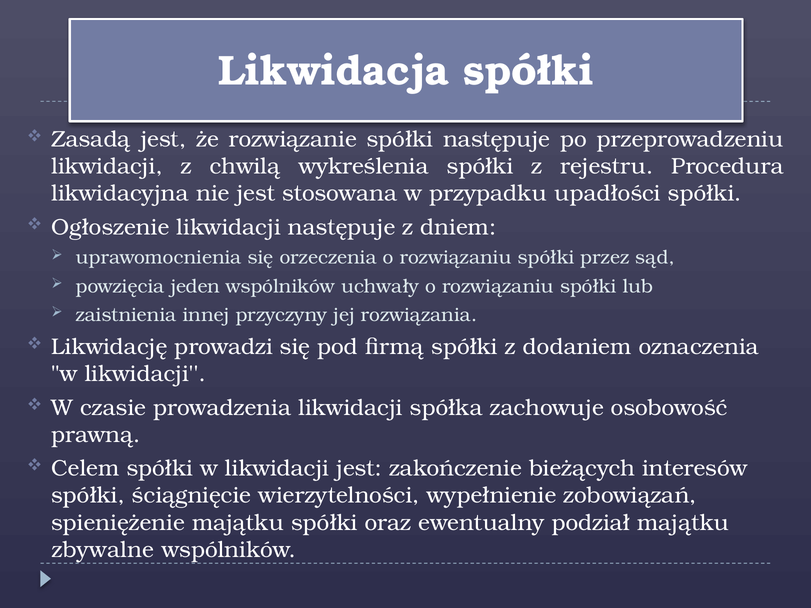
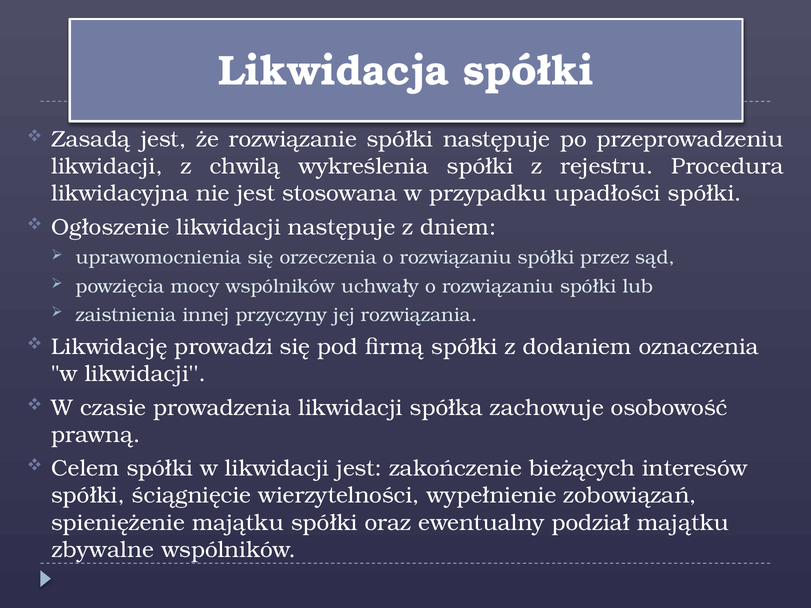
jeden: jeden -> mocy
